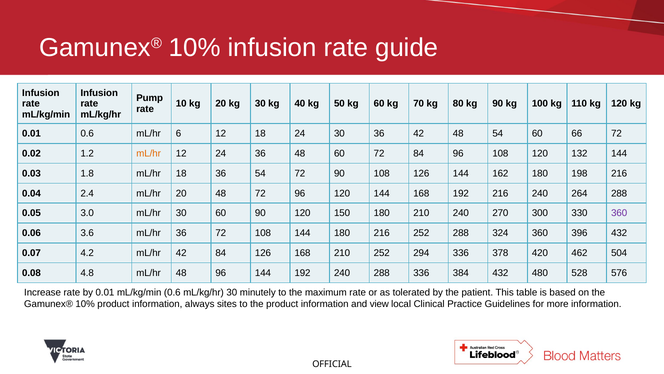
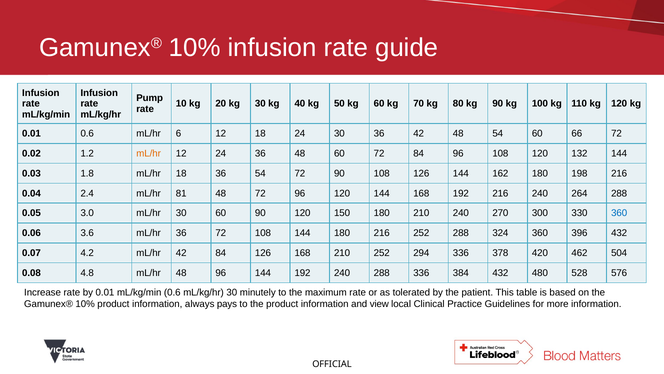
mL/hr 20: 20 -> 81
360 at (619, 213) colour: purple -> blue
sites: sites -> pays
